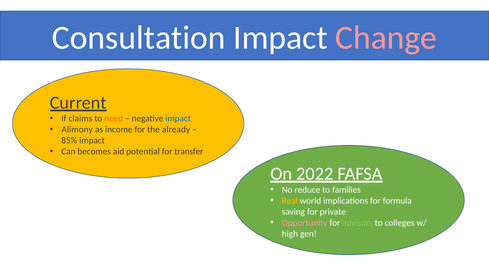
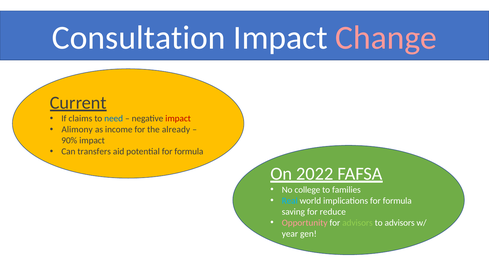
need colour: orange -> blue
impact at (178, 119) colour: blue -> red
85%: 85% -> 90%
becomes: becomes -> transfers
potential for transfer: transfer -> formula
reduce: reduce -> college
Real colour: yellow -> light blue
private: private -> reduce
to colleges: colleges -> advisors
high: high -> year
